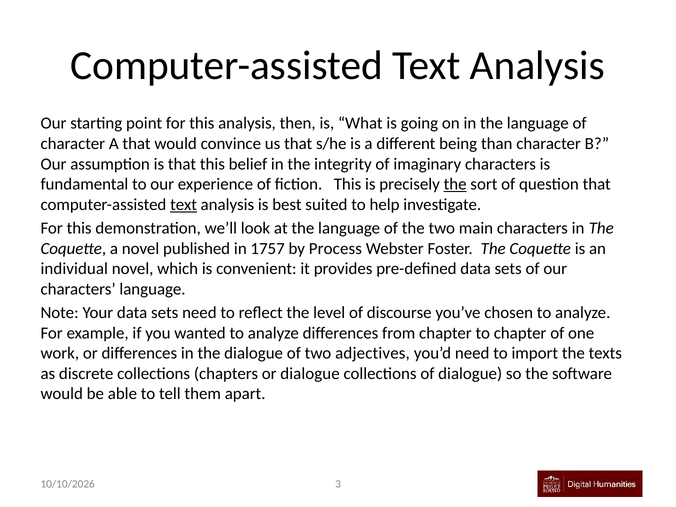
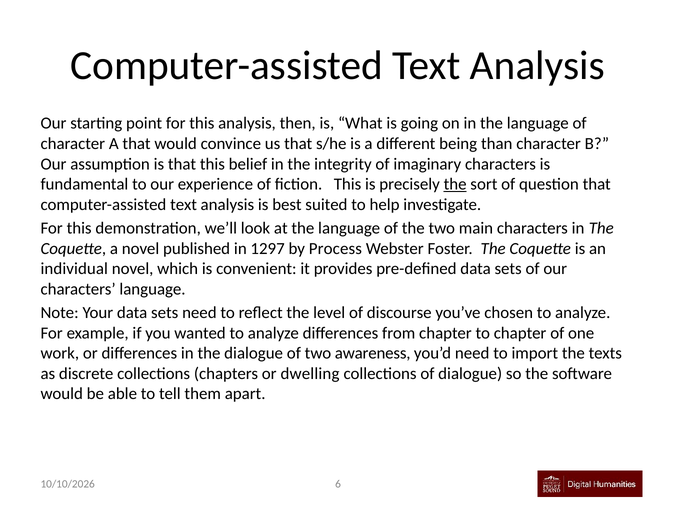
text at (184, 205) underline: present -> none
1757: 1757 -> 1297
adjectives: adjectives -> awareness
or dialogue: dialogue -> dwelling
3: 3 -> 6
